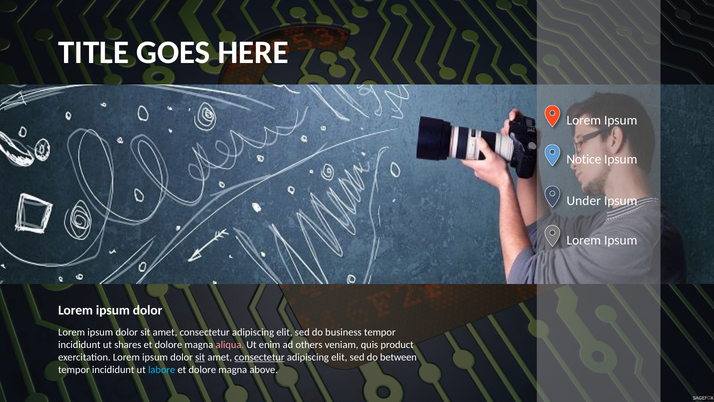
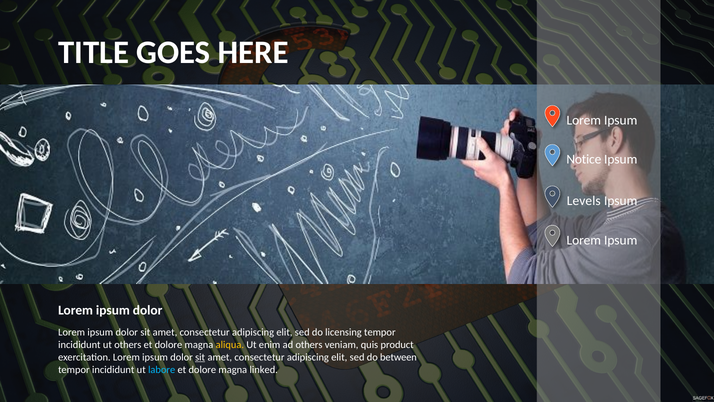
Under: Under -> Levels
business: business -> licensing
ut shares: shares -> others
aliqua colour: pink -> yellow
consectetur at (260, 357) underline: present -> none
above: above -> linked
